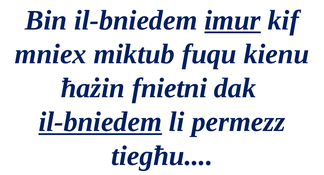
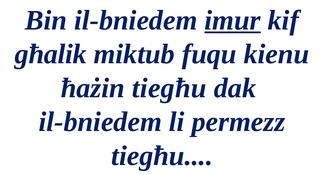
mniex: mniex -> għalik
ħażin fnietni: fnietni -> tiegħu
il-bniedem at (100, 122) underline: present -> none
